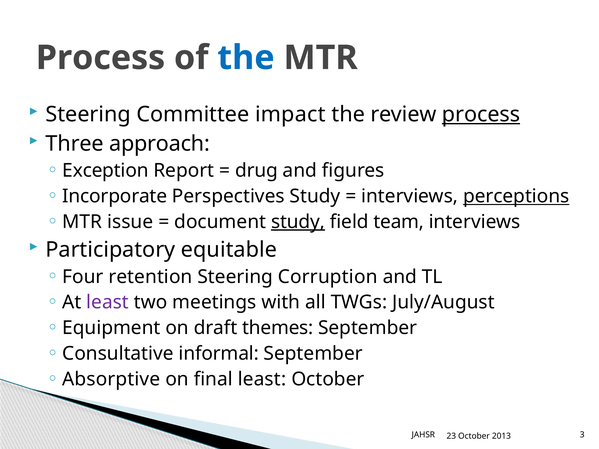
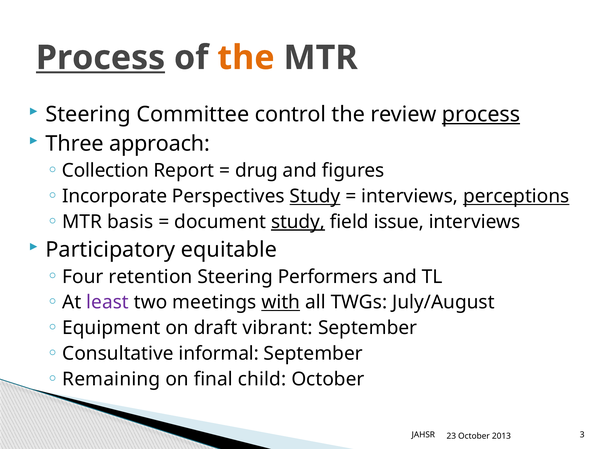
Process at (101, 58) underline: none -> present
the at (246, 58) colour: blue -> orange
impact: impact -> control
Exception: Exception -> Collection
Study at (315, 196) underline: none -> present
issue: issue -> basis
team: team -> issue
Corruption: Corruption -> Performers
with underline: none -> present
themes: themes -> vibrant
Absorptive: Absorptive -> Remaining
final least: least -> child
